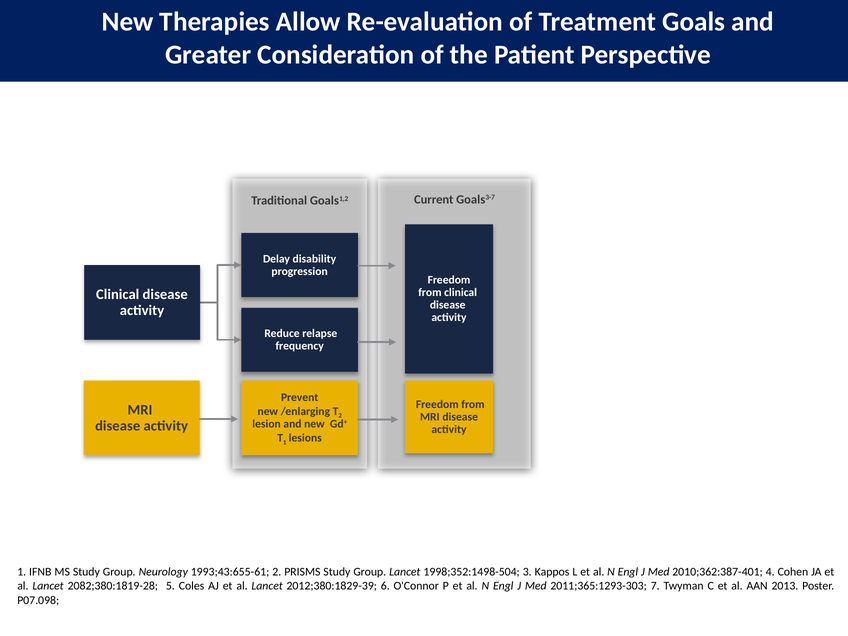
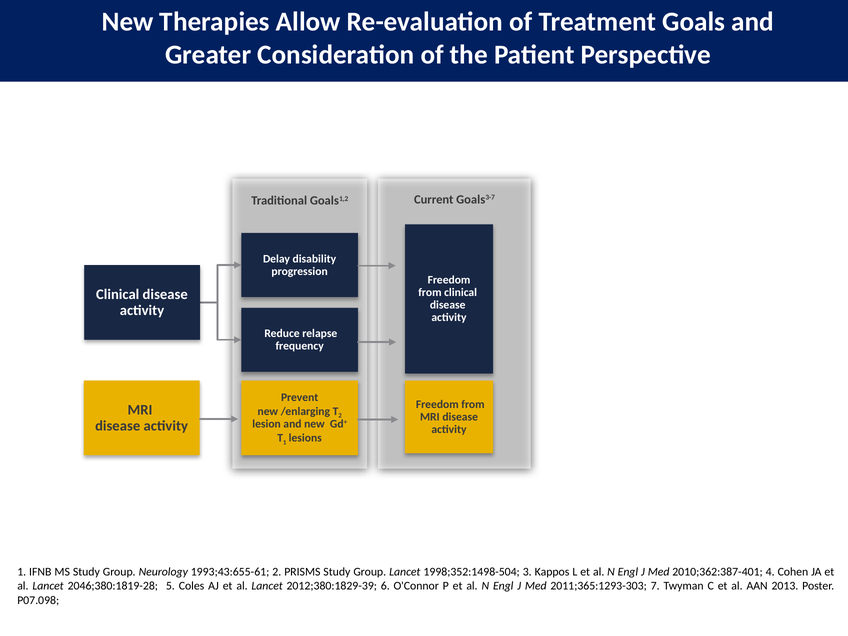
2082;380:1819-28: 2082;380:1819-28 -> 2046;380:1819-28
